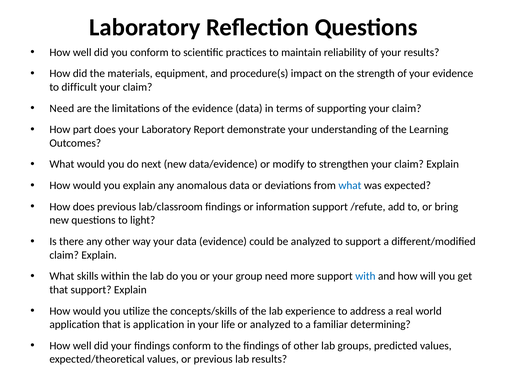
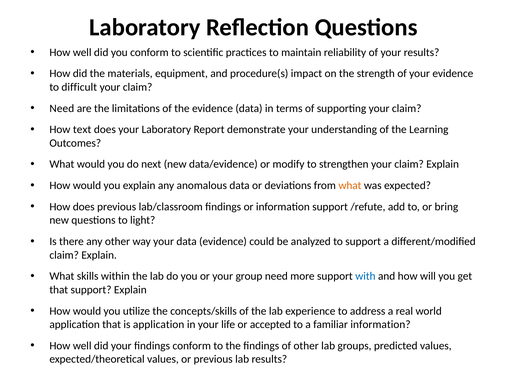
part: part -> text
what at (350, 186) colour: blue -> orange
or analyzed: analyzed -> accepted
familiar determining: determining -> information
